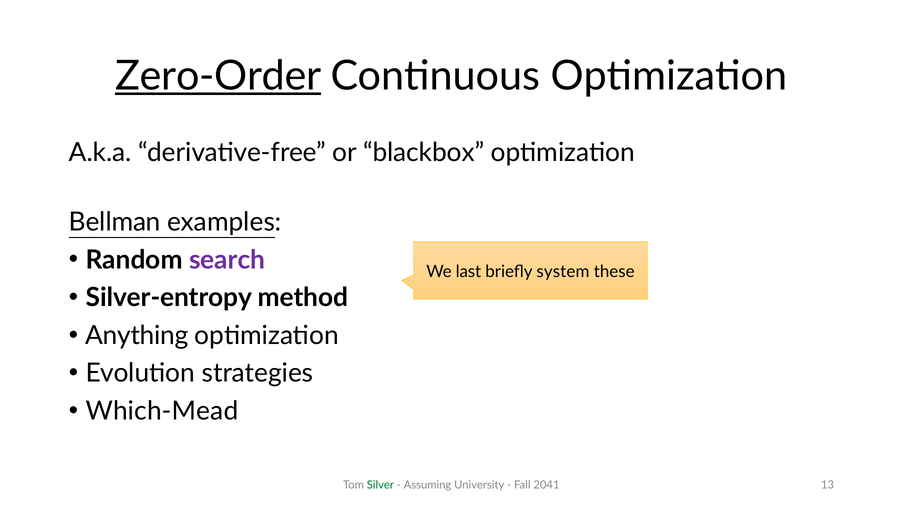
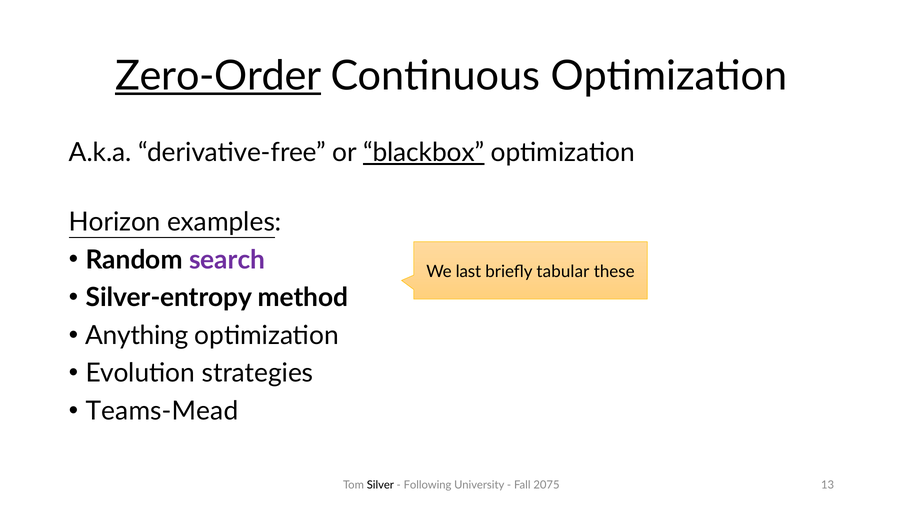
blackbox underline: none -> present
Bellman: Bellman -> Horizon
system: system -> tabular
Which-Mead: Which-Mead -> Teams-Mead
Silver colour: green -> black
Assuming: Assuming -> Following
2041: 2041 -> 2075
